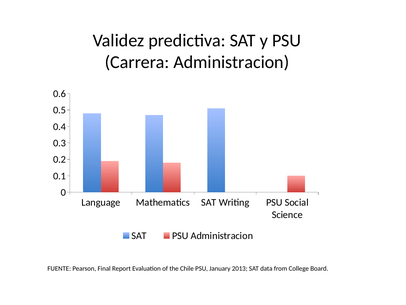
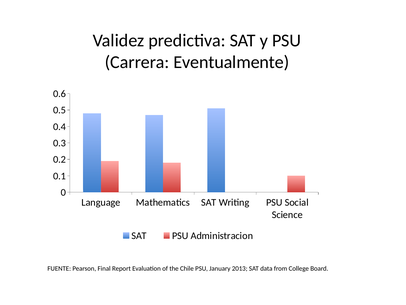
Carrera Administracion: Administracion -> Eventualmente
